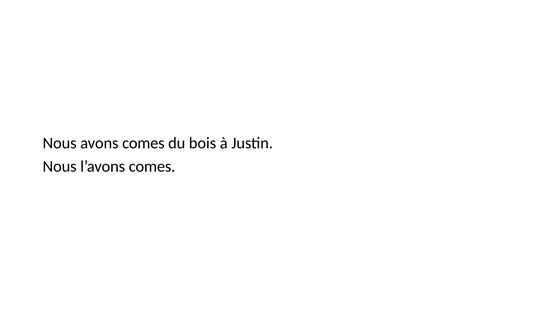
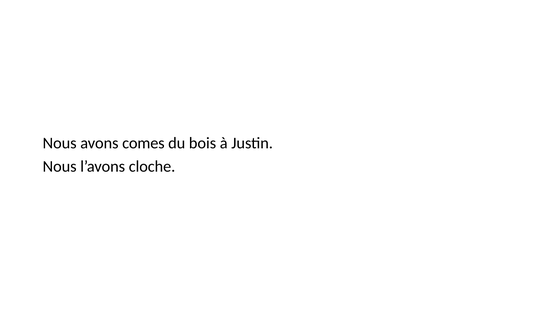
l’avons comes: comes -> cloche
